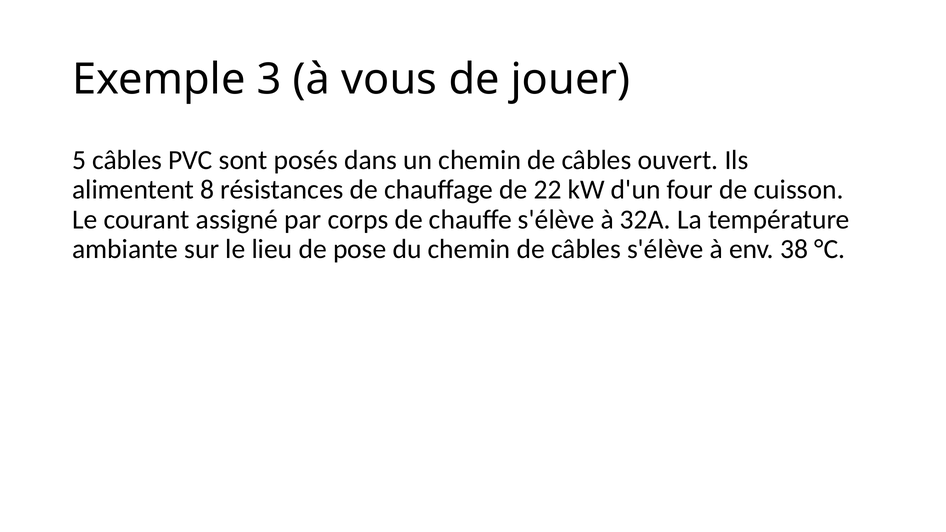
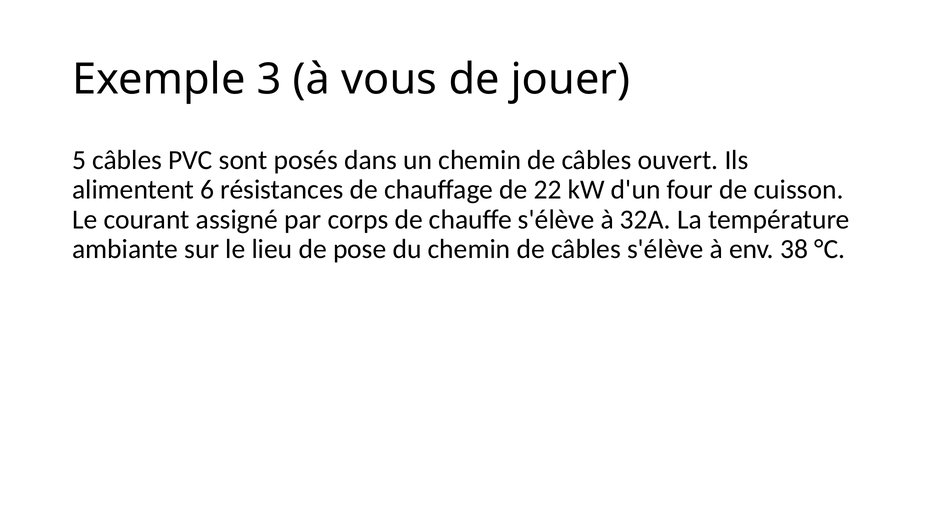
8: 8 -> 6
